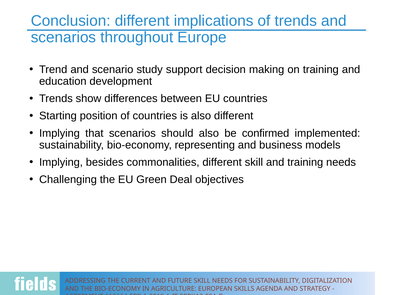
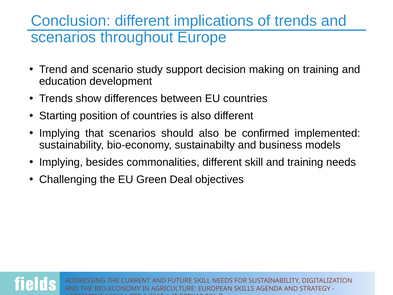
representing: representing -> sustainabilty
